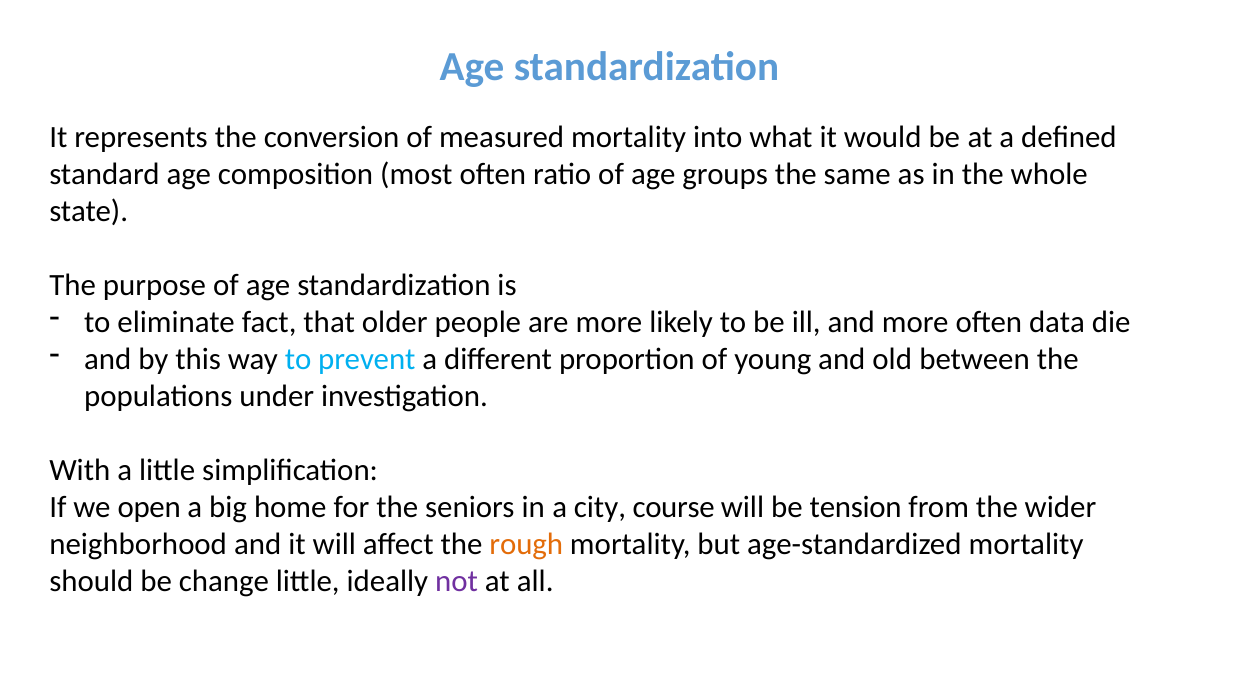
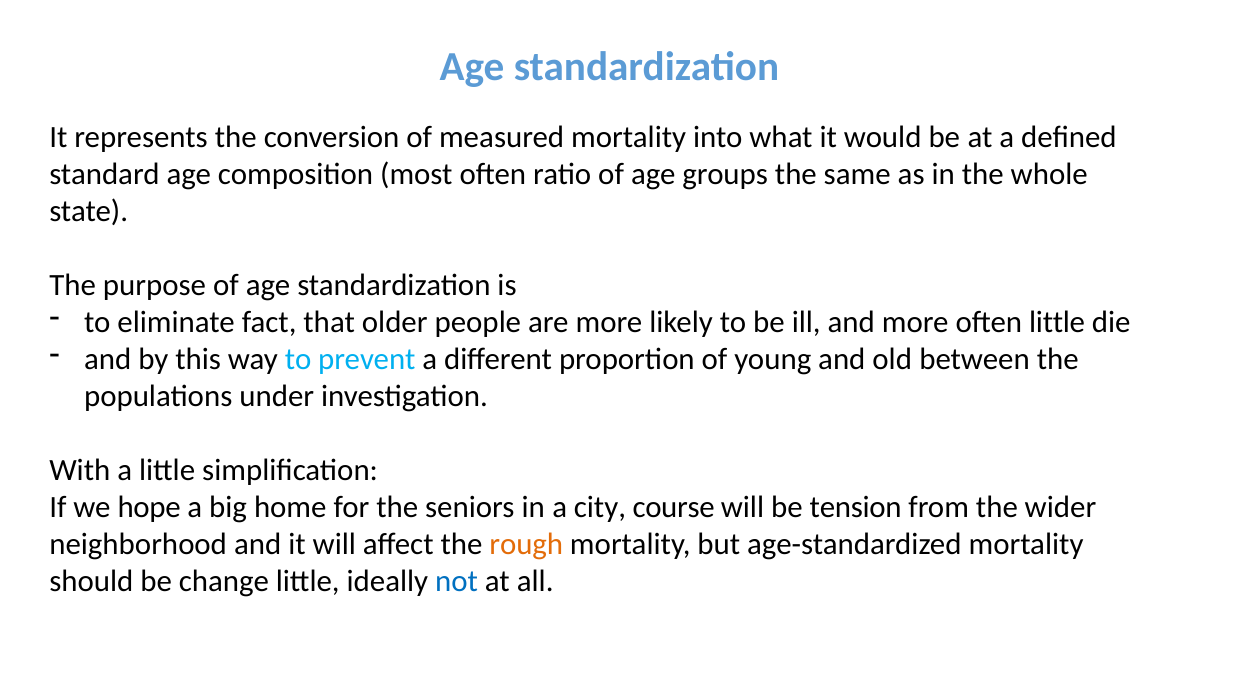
often data: data -> little
open: open -> hope
not colour: purple -> blue
